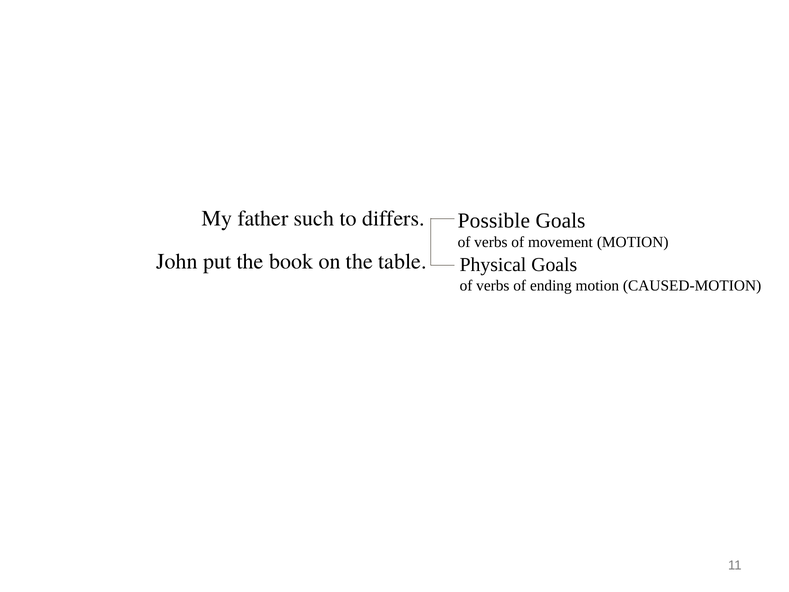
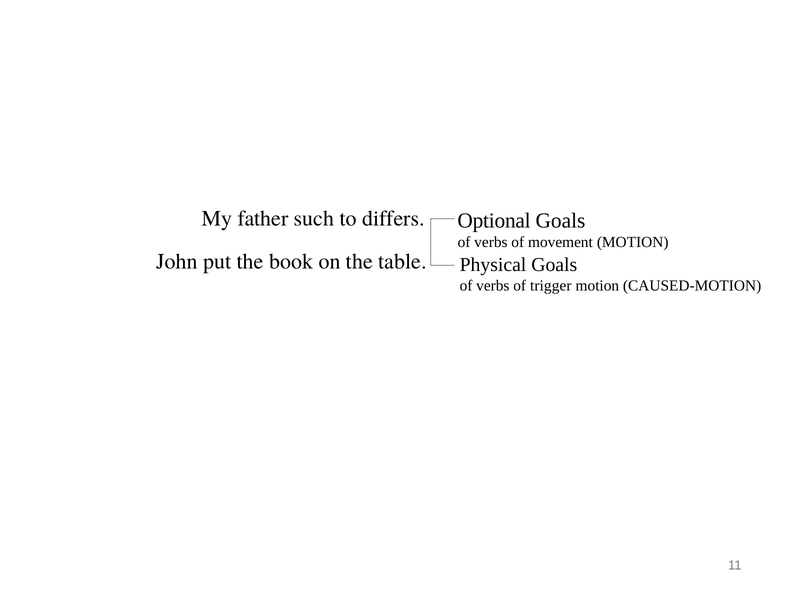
Possible: Possible -> Optional
ending: ending -> trigger
